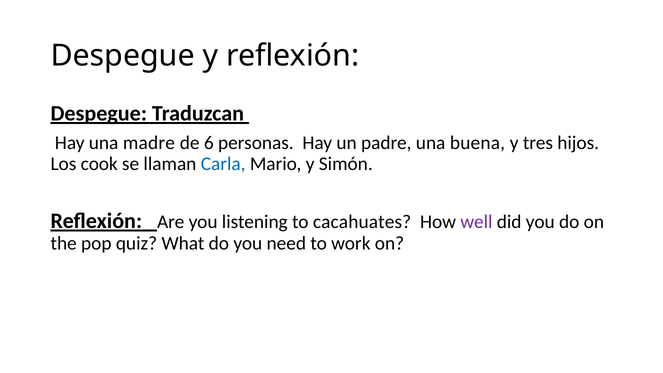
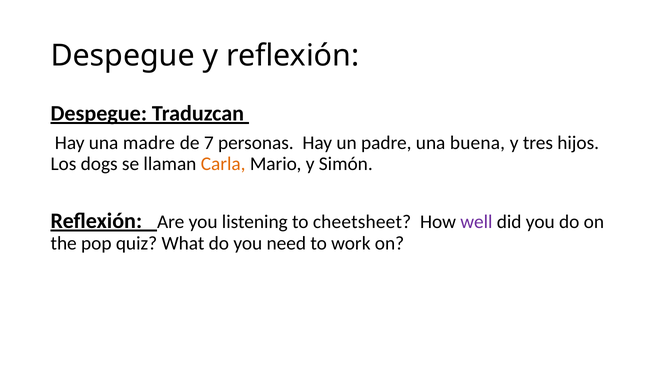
6: 6 -> 7
cook: cook -> dogs
Carla colour: blue -> orange
cacahuates: cacahuates -> cheetsheet
